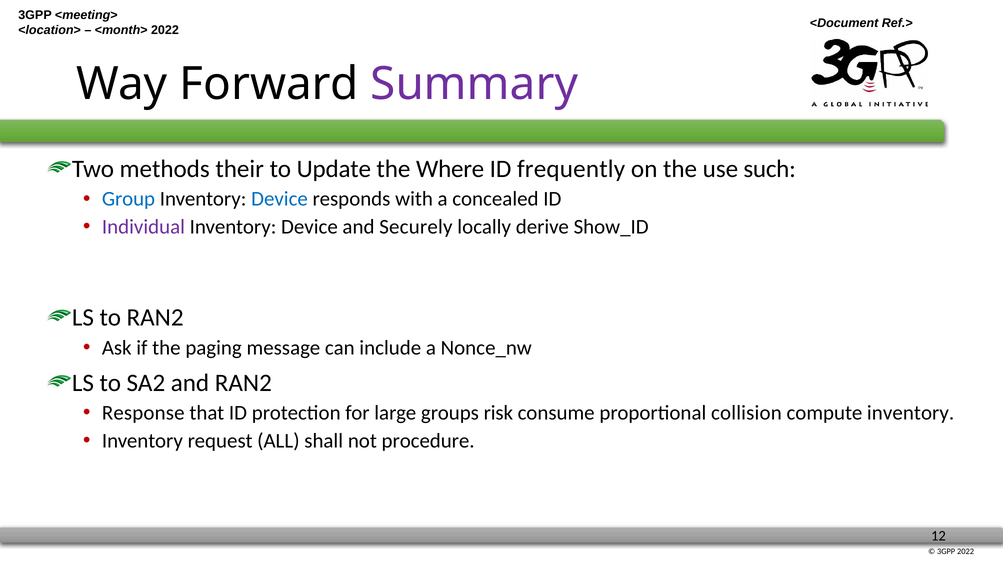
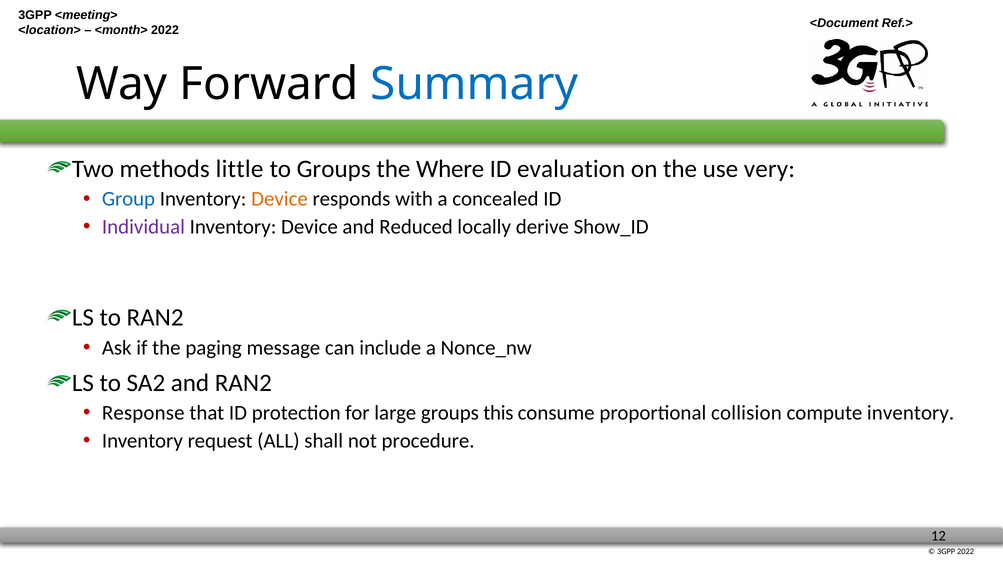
Summary colour: purple -> blue
their: their -> little
to Update: Update -> Groups
frequently: frequently -> evaluation
such: such -> very
Device at (279, 199) colour: blue -> orange
Securely: Securely -> Reduced
risk: risk -> this
